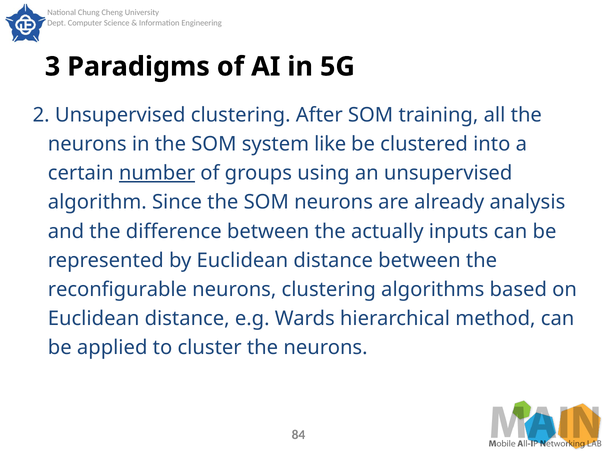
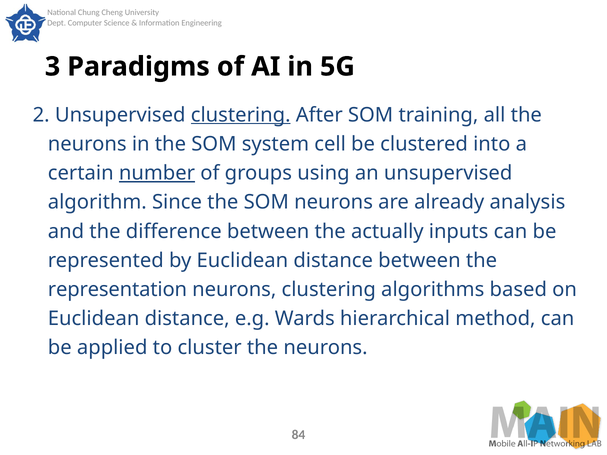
clustering at (241, 115) underline: none -> present
like: like -> cell
reconfigurable: reconfigurable -> representation
